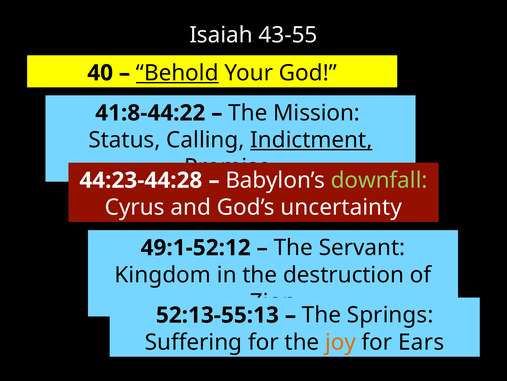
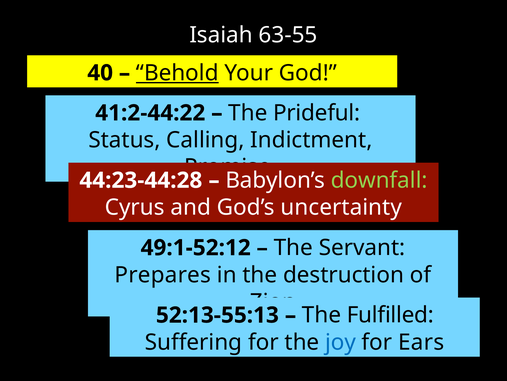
43-55: 43-55 -> 63-55
41:8-44:22: 41:8-44:22 -> 41:2-44:22
Mission: Mission -> Prideful
Indictment underline: present -> none
Kingdom: Kingdom -> Prepares
Springs: Springs -> Fulfilled
joy colour: orange -> blue
